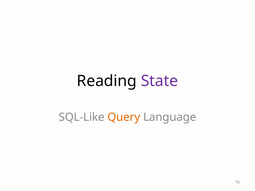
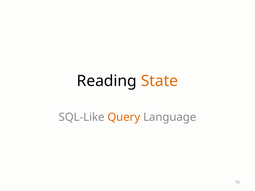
State colour: purple -> orange
